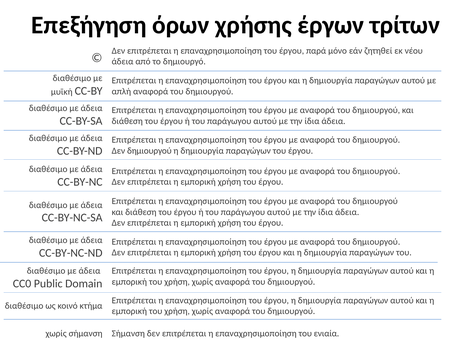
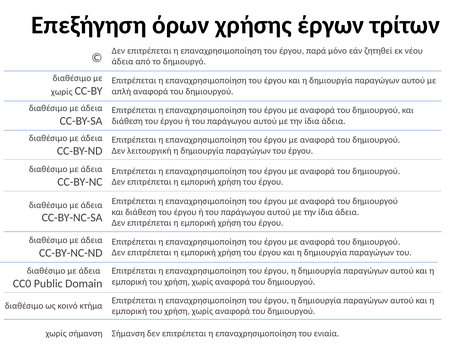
μυϊκή at (62, 92): μυϊκή -> χωρίς
Δεν δημιουργού: δημιουργού -> λειτουργική
